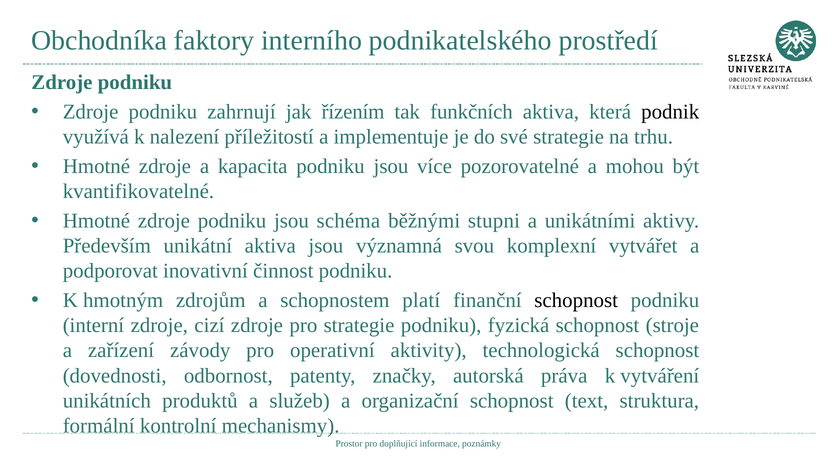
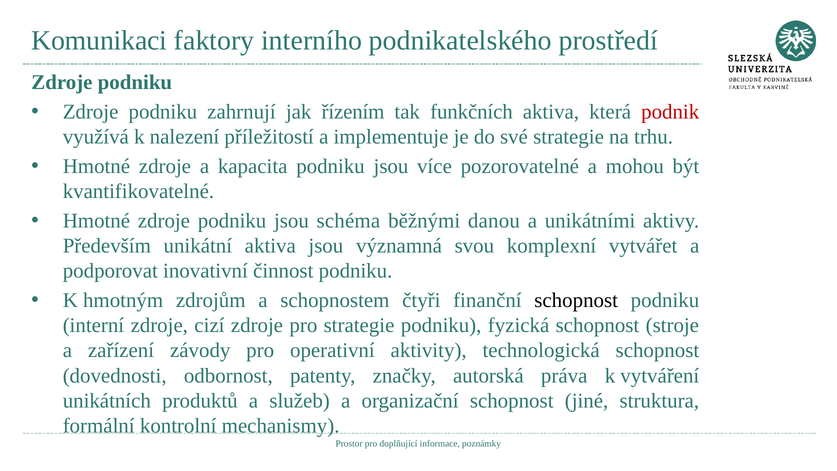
Obchodníka: Obchodníka -> Komunikaci
podnik colour: black -> red
stupni: stupni -> danou
platí: platí -> čtyři
text: text -> jiné
